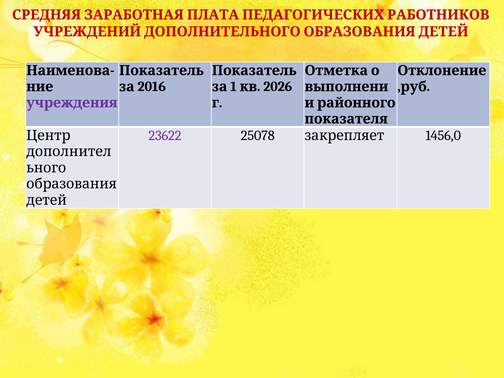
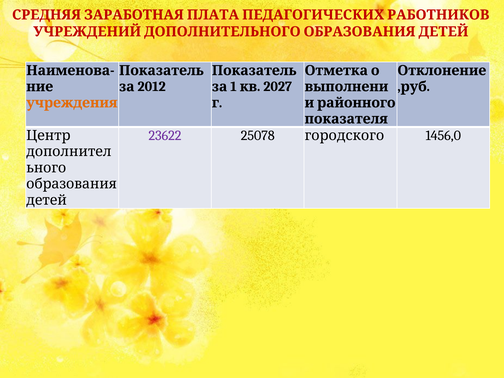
2016: 2016 -> 2012
2026: 2026 -> 2027
учреждения colour: purple -> orange
закрепляет: закрепляет -> городского
